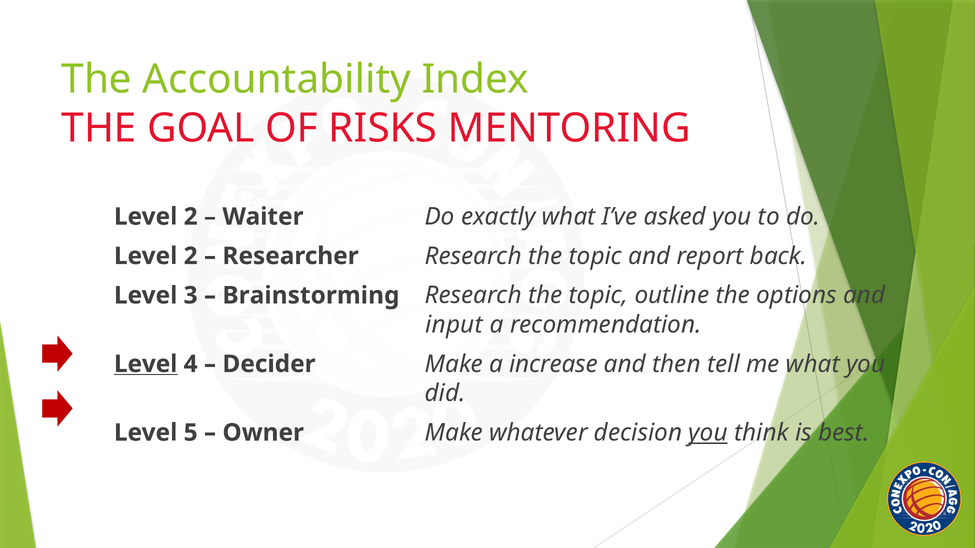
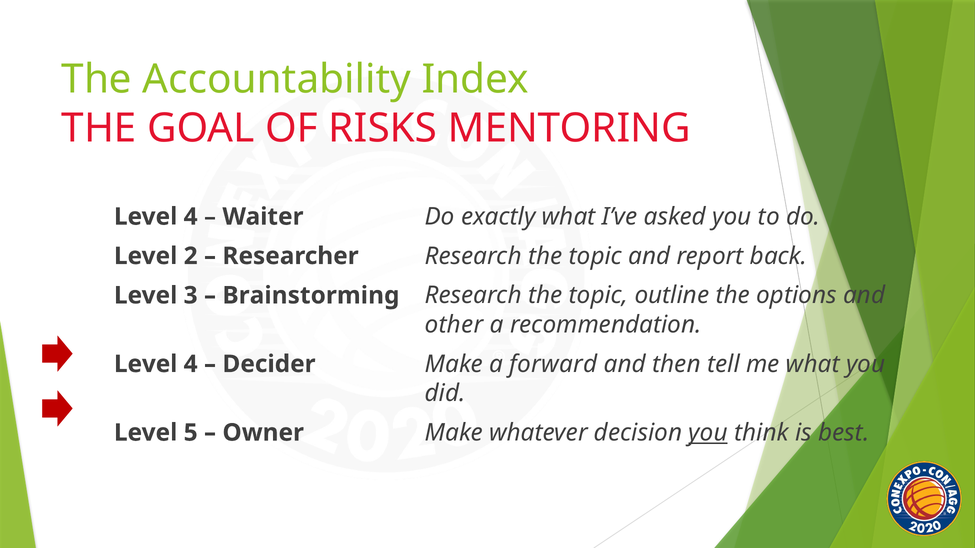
2 at (191, 217): 2 -> 4
input: input -> other
Level at (146, 364) underline: present -> none
increase: increase -> forward
